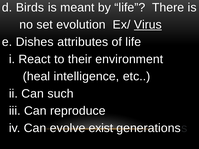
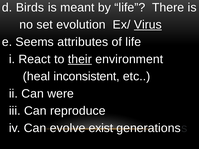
Dishes: Dishes -> Seems
their underline: none -> present
intelligence: intelligence -> inconsistent
such: such -> were
